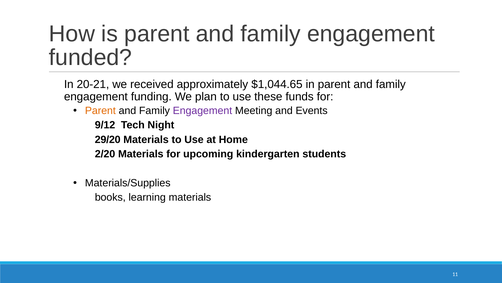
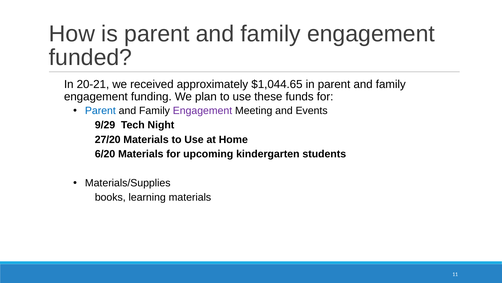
Parent at (100, 110) colour: orange -> blue
9/12: 9/12 -> 9/29
29/20: 29/20 -> 27/20
2/20: 2/20 -> 6/20
